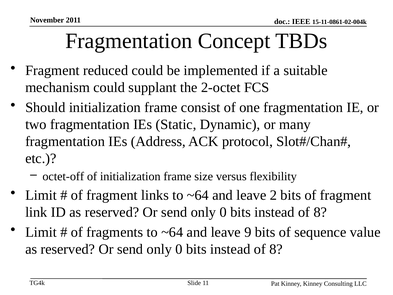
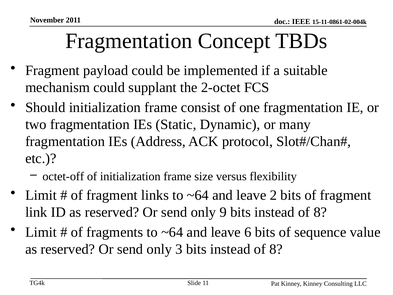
reduced: reduced -> payload
0 at (223, 212): 0 -> 9
9: 9 -> 6
0 at (179, 249): 0 -> 3
